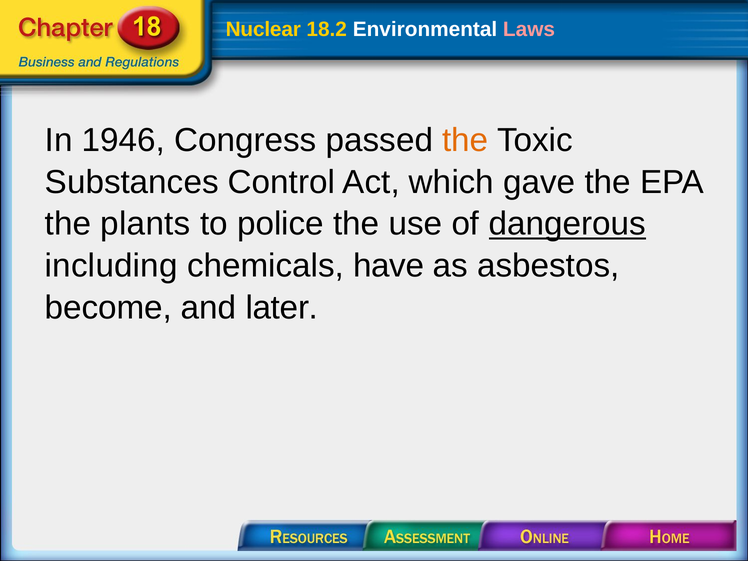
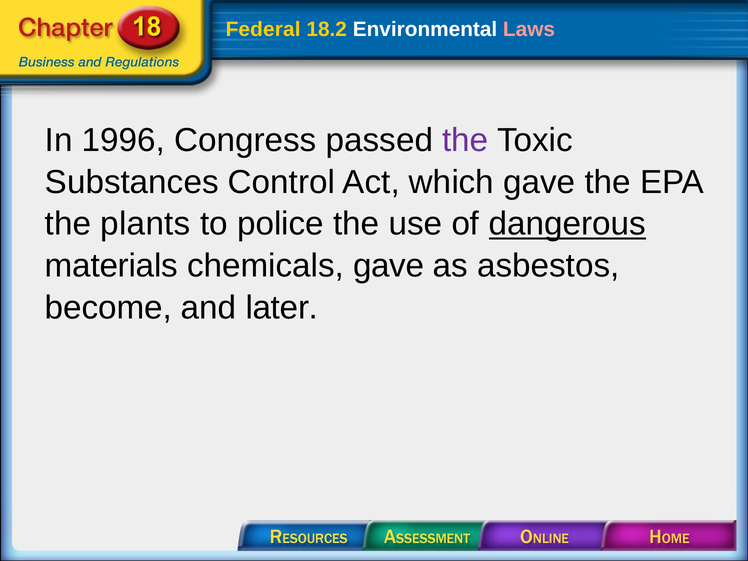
Nuclear: Nuclear -> Federal
1946: 1946 -> 1996
the at (465, 140) colour: orange -> purple
including: including -> materials
chemicals have: have -> gave
